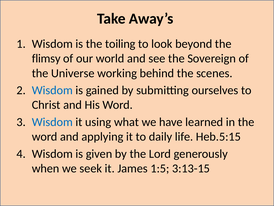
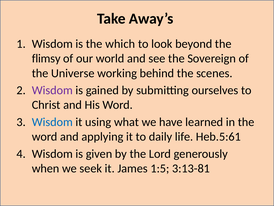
toiling: toiling -> which
Wisdom at (52, 90) colour: blue -> purple
Heb.5:15: Heb.5:15 -> Heb.5:61
3:13-15: 3:13-15 -> 3:13-81
